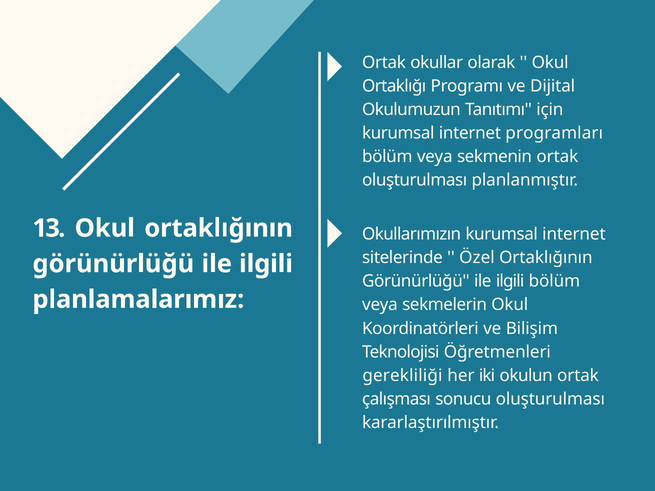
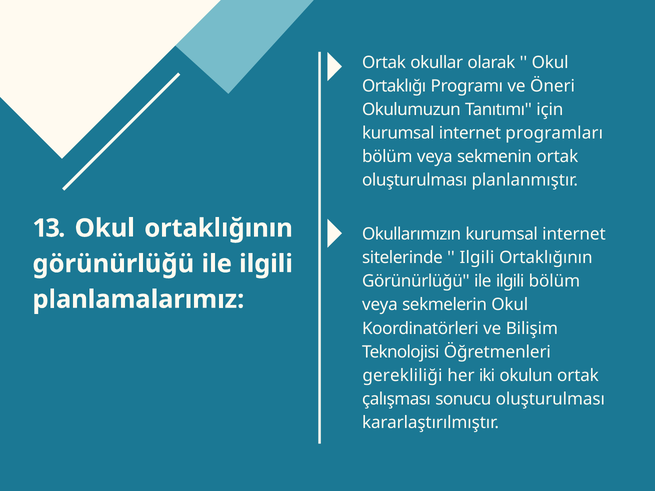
Dijital: Dijital -> Öneri
Özel at (477, 258): Özel -> Ilgili
